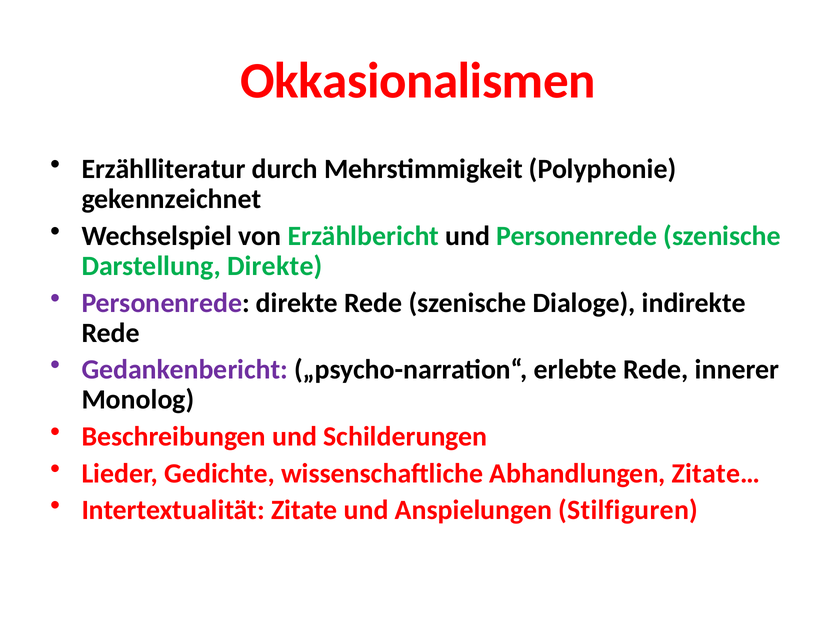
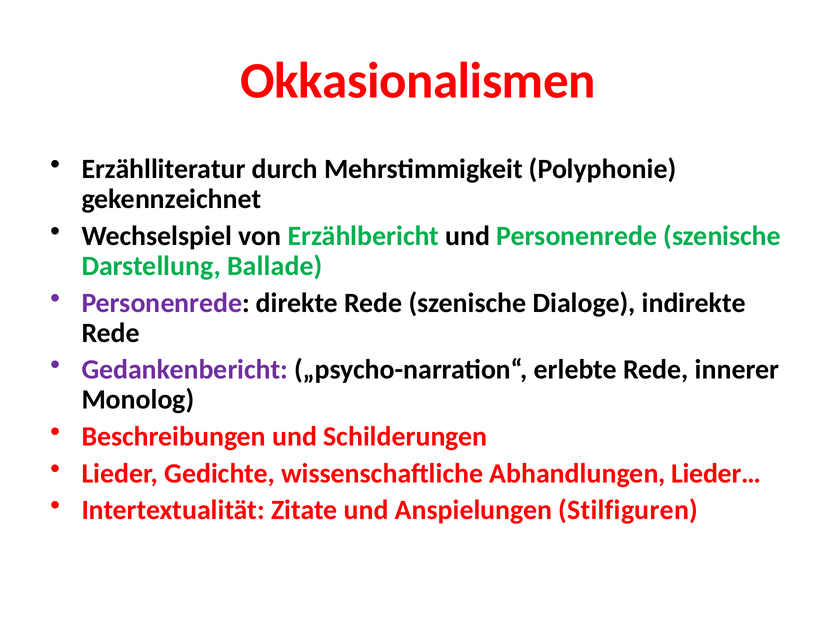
Darstellung Direkte: Direkte -> Ballade
Zitate…: Zitate… -> Lieder…
